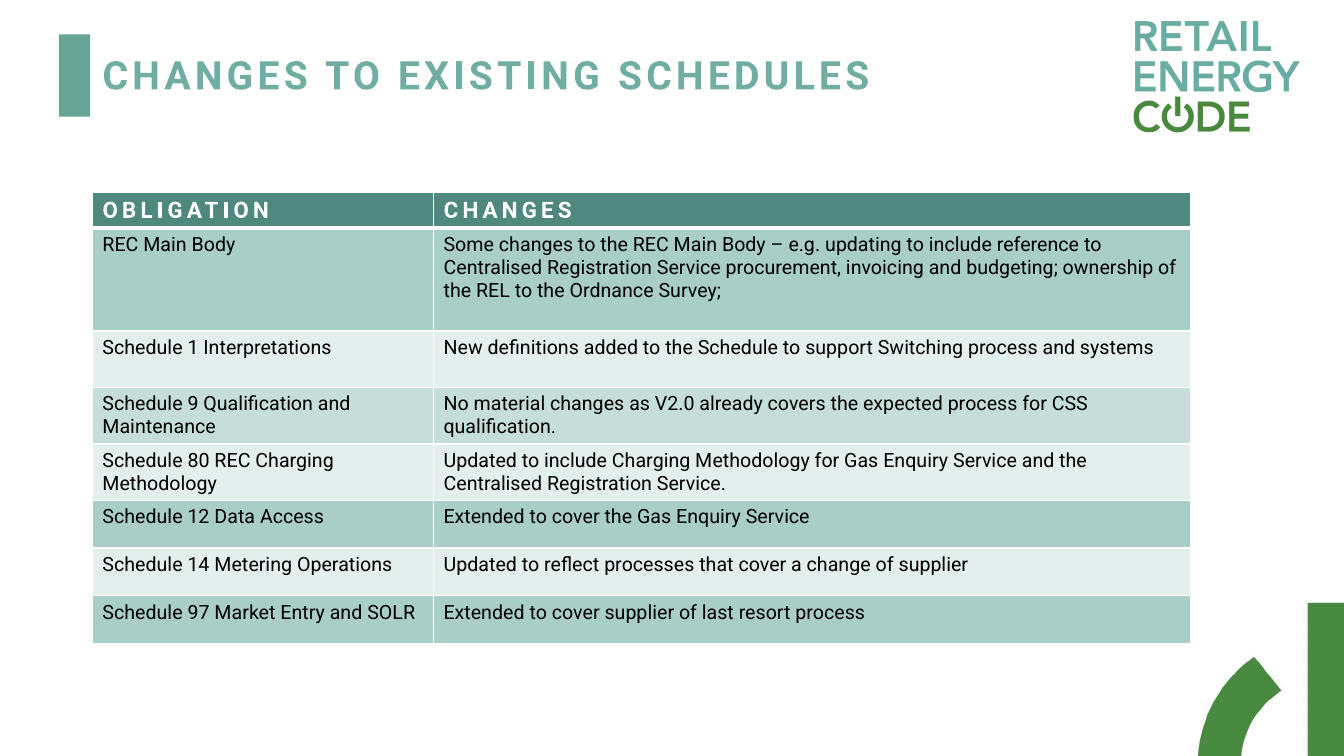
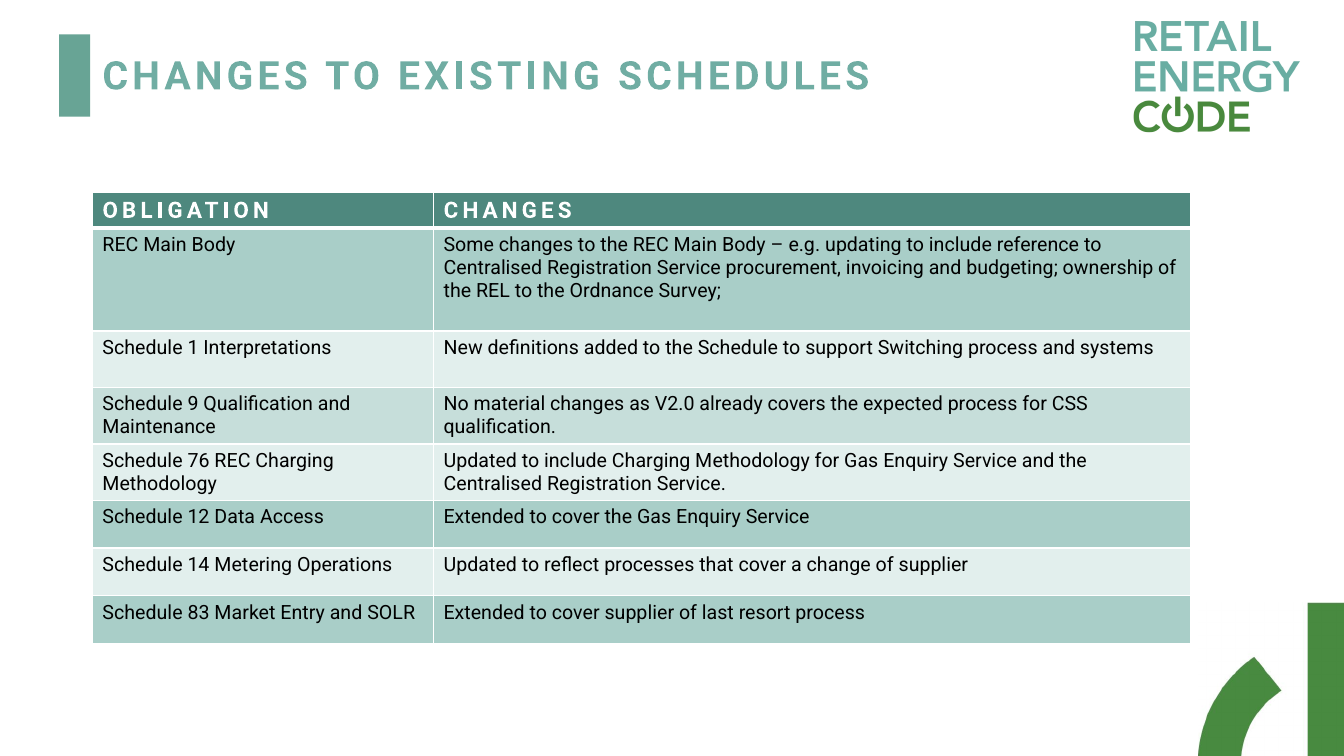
80: 80 -> 76
97: 97 -> 83
